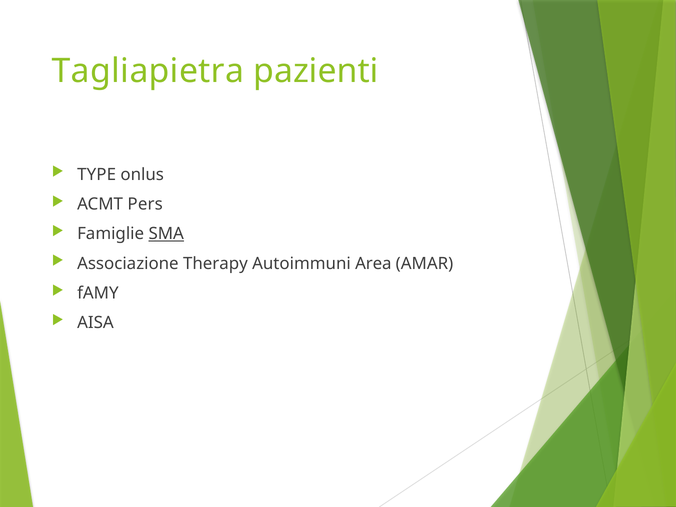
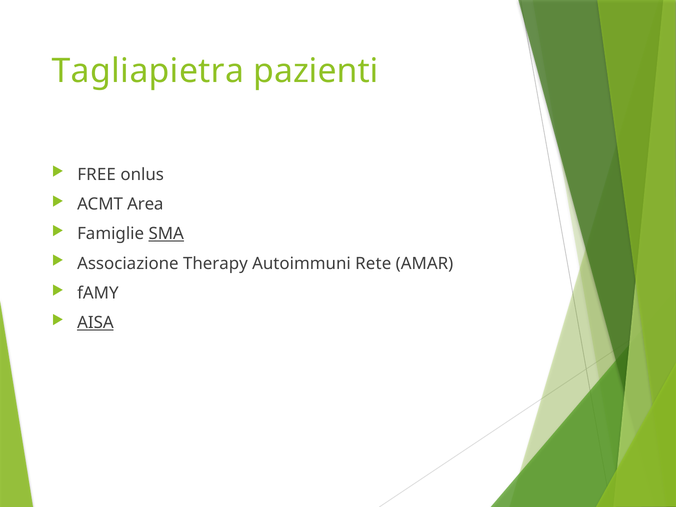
TYPE: TYPE -> FREE
Pers: Pers -> Area
Area: Area -> Rete
AISA underline: none -> present
